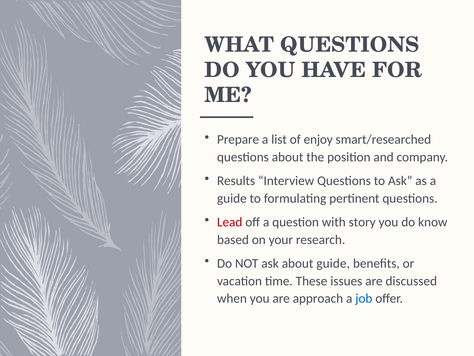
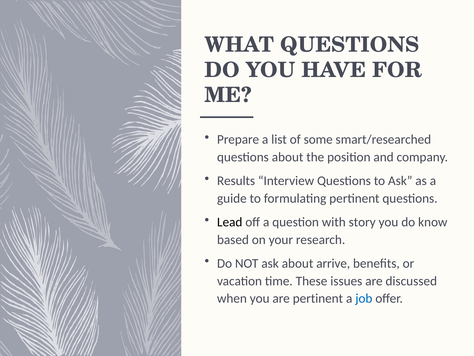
enjoy: enjoy -> some
Lead colour: red -> black
about guide: guide -> arrive
are approach: approach -> pertinent
